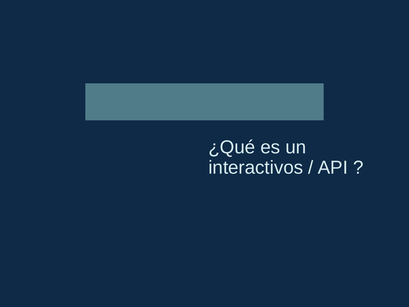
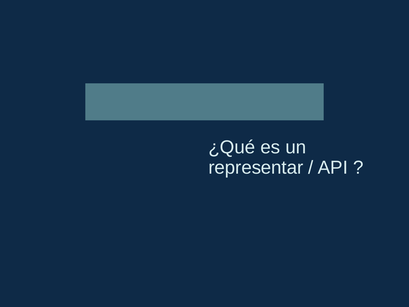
interactivos: interactivos -> representar
